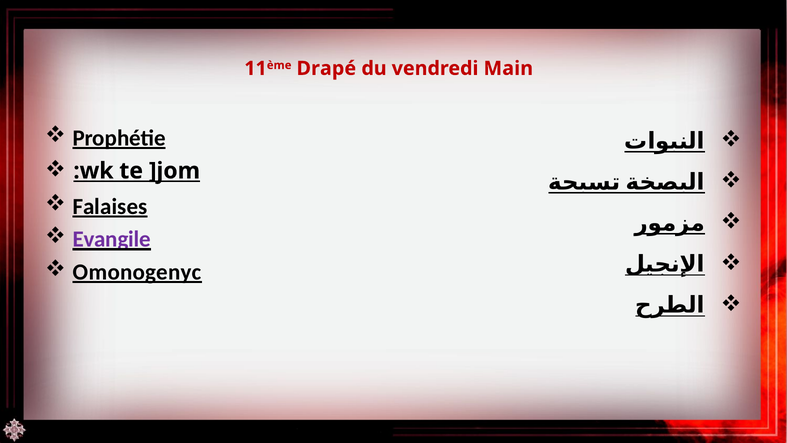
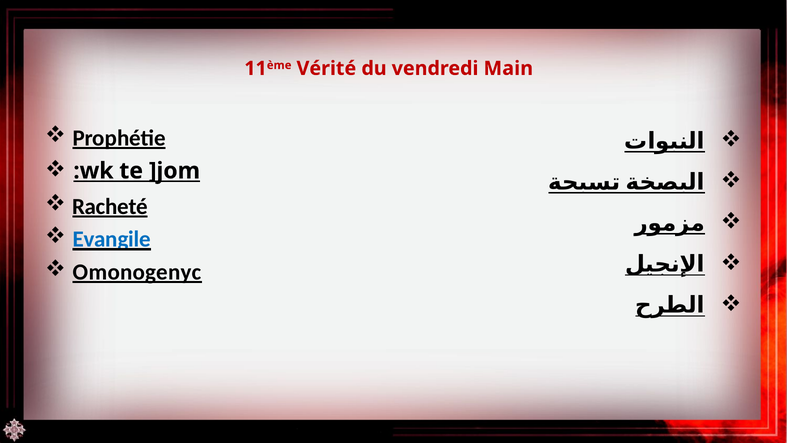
Drapé: Drapé -> Vérité
Falaises: Falaises -> Racheté
Evangile colour: purple -> blue
